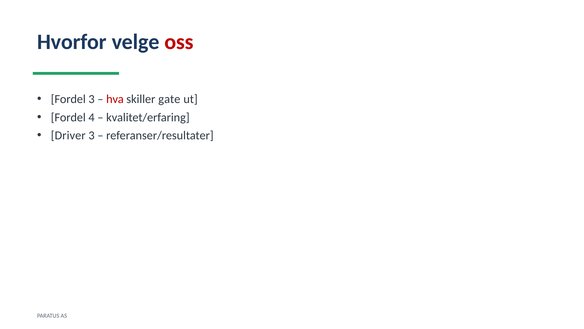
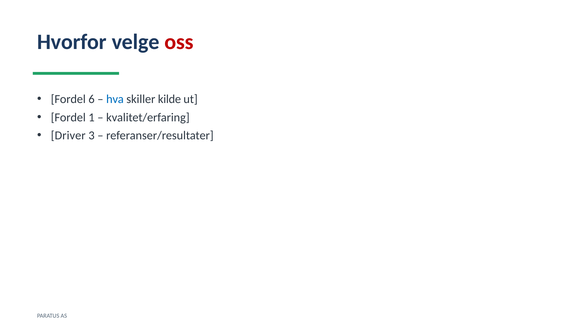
Fordel 3: 3 -> 6
hva colour: red -> blue
gate: gate -> kilde
4: 4 -> 1
